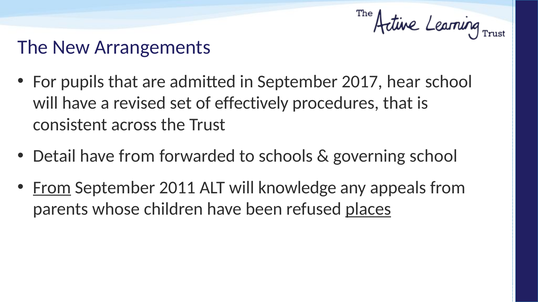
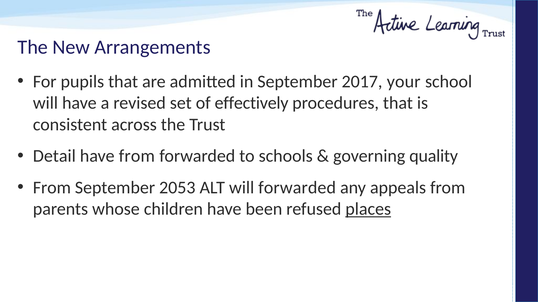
hear: hear -> your
governing school: school -> quality
From at (52, 188) underline: present -> none
2011: 2011 -> 2053
will knowledge: knowledge -> forwarded
